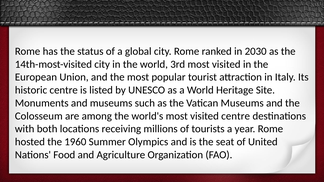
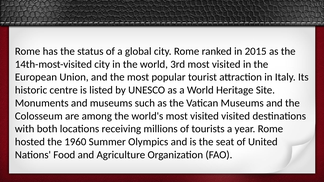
2030: 2030 -> 2015
visited centre: centre -> visited
